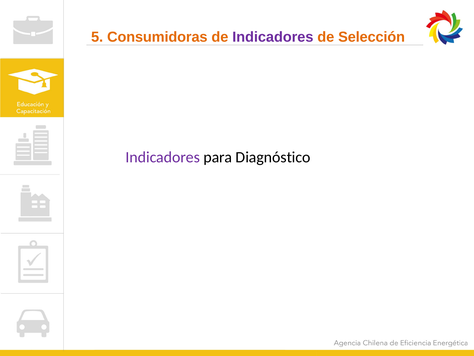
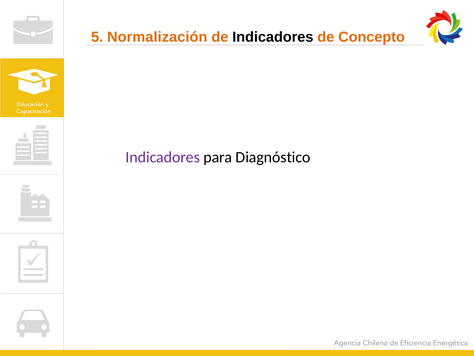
Consumidoras: Consumidoras -> Normalización
Indicadores at (273, 37) colour: purple -> black
Selección: Selección -> Concepto
